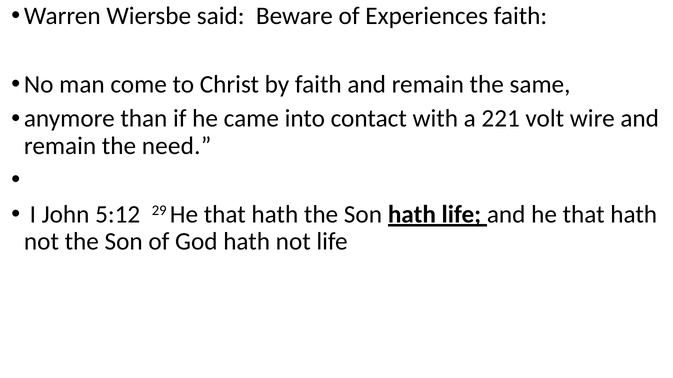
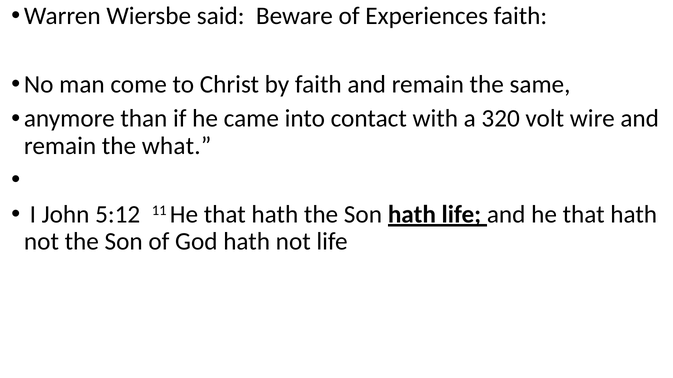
221: 221 -> 320
need: need -> what
29: 29 -> 11
